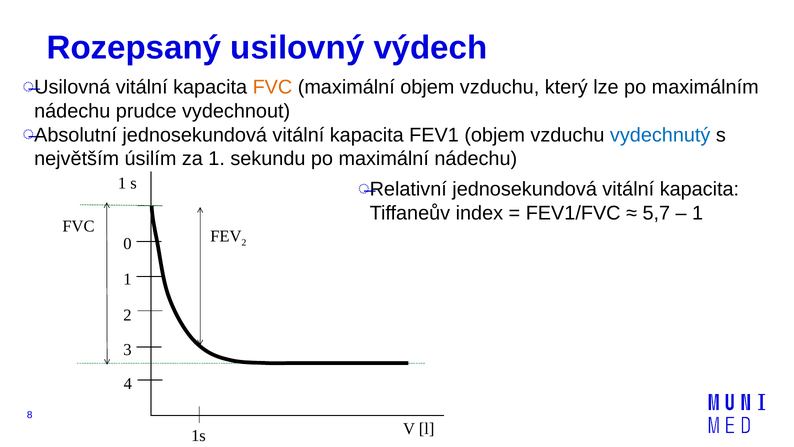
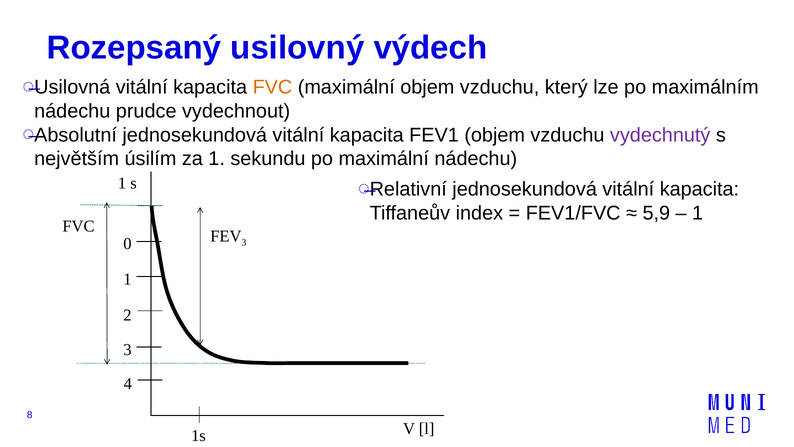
vydechnutý colour: blue -> purple
5,7: 5,7 -> 5,9
2 at (244, 242): 2 -> 3
